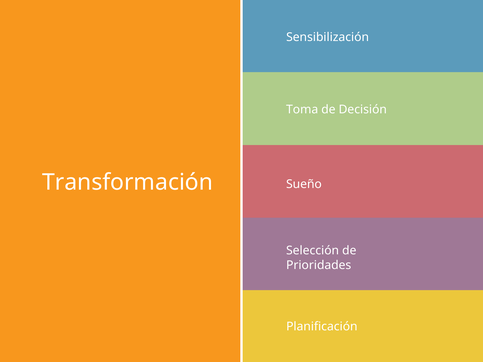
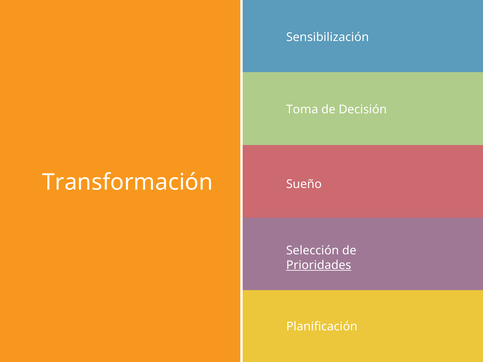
Prioridades underline: none -> present
